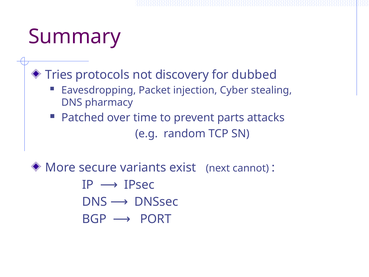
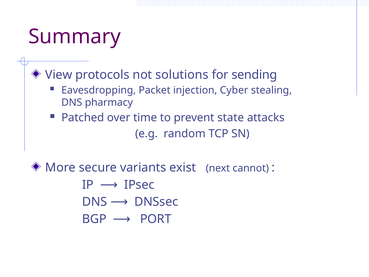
Tries: Tries -> View
discovery: discovery -> solutions
dubbed: dubbed -> sending
parts: parts -> state
